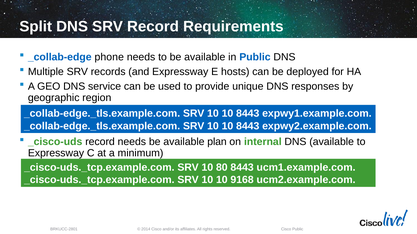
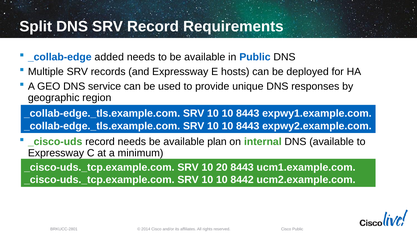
phone: phone -> added
80: 80 -> 20
9168: 9168 -> 8442
